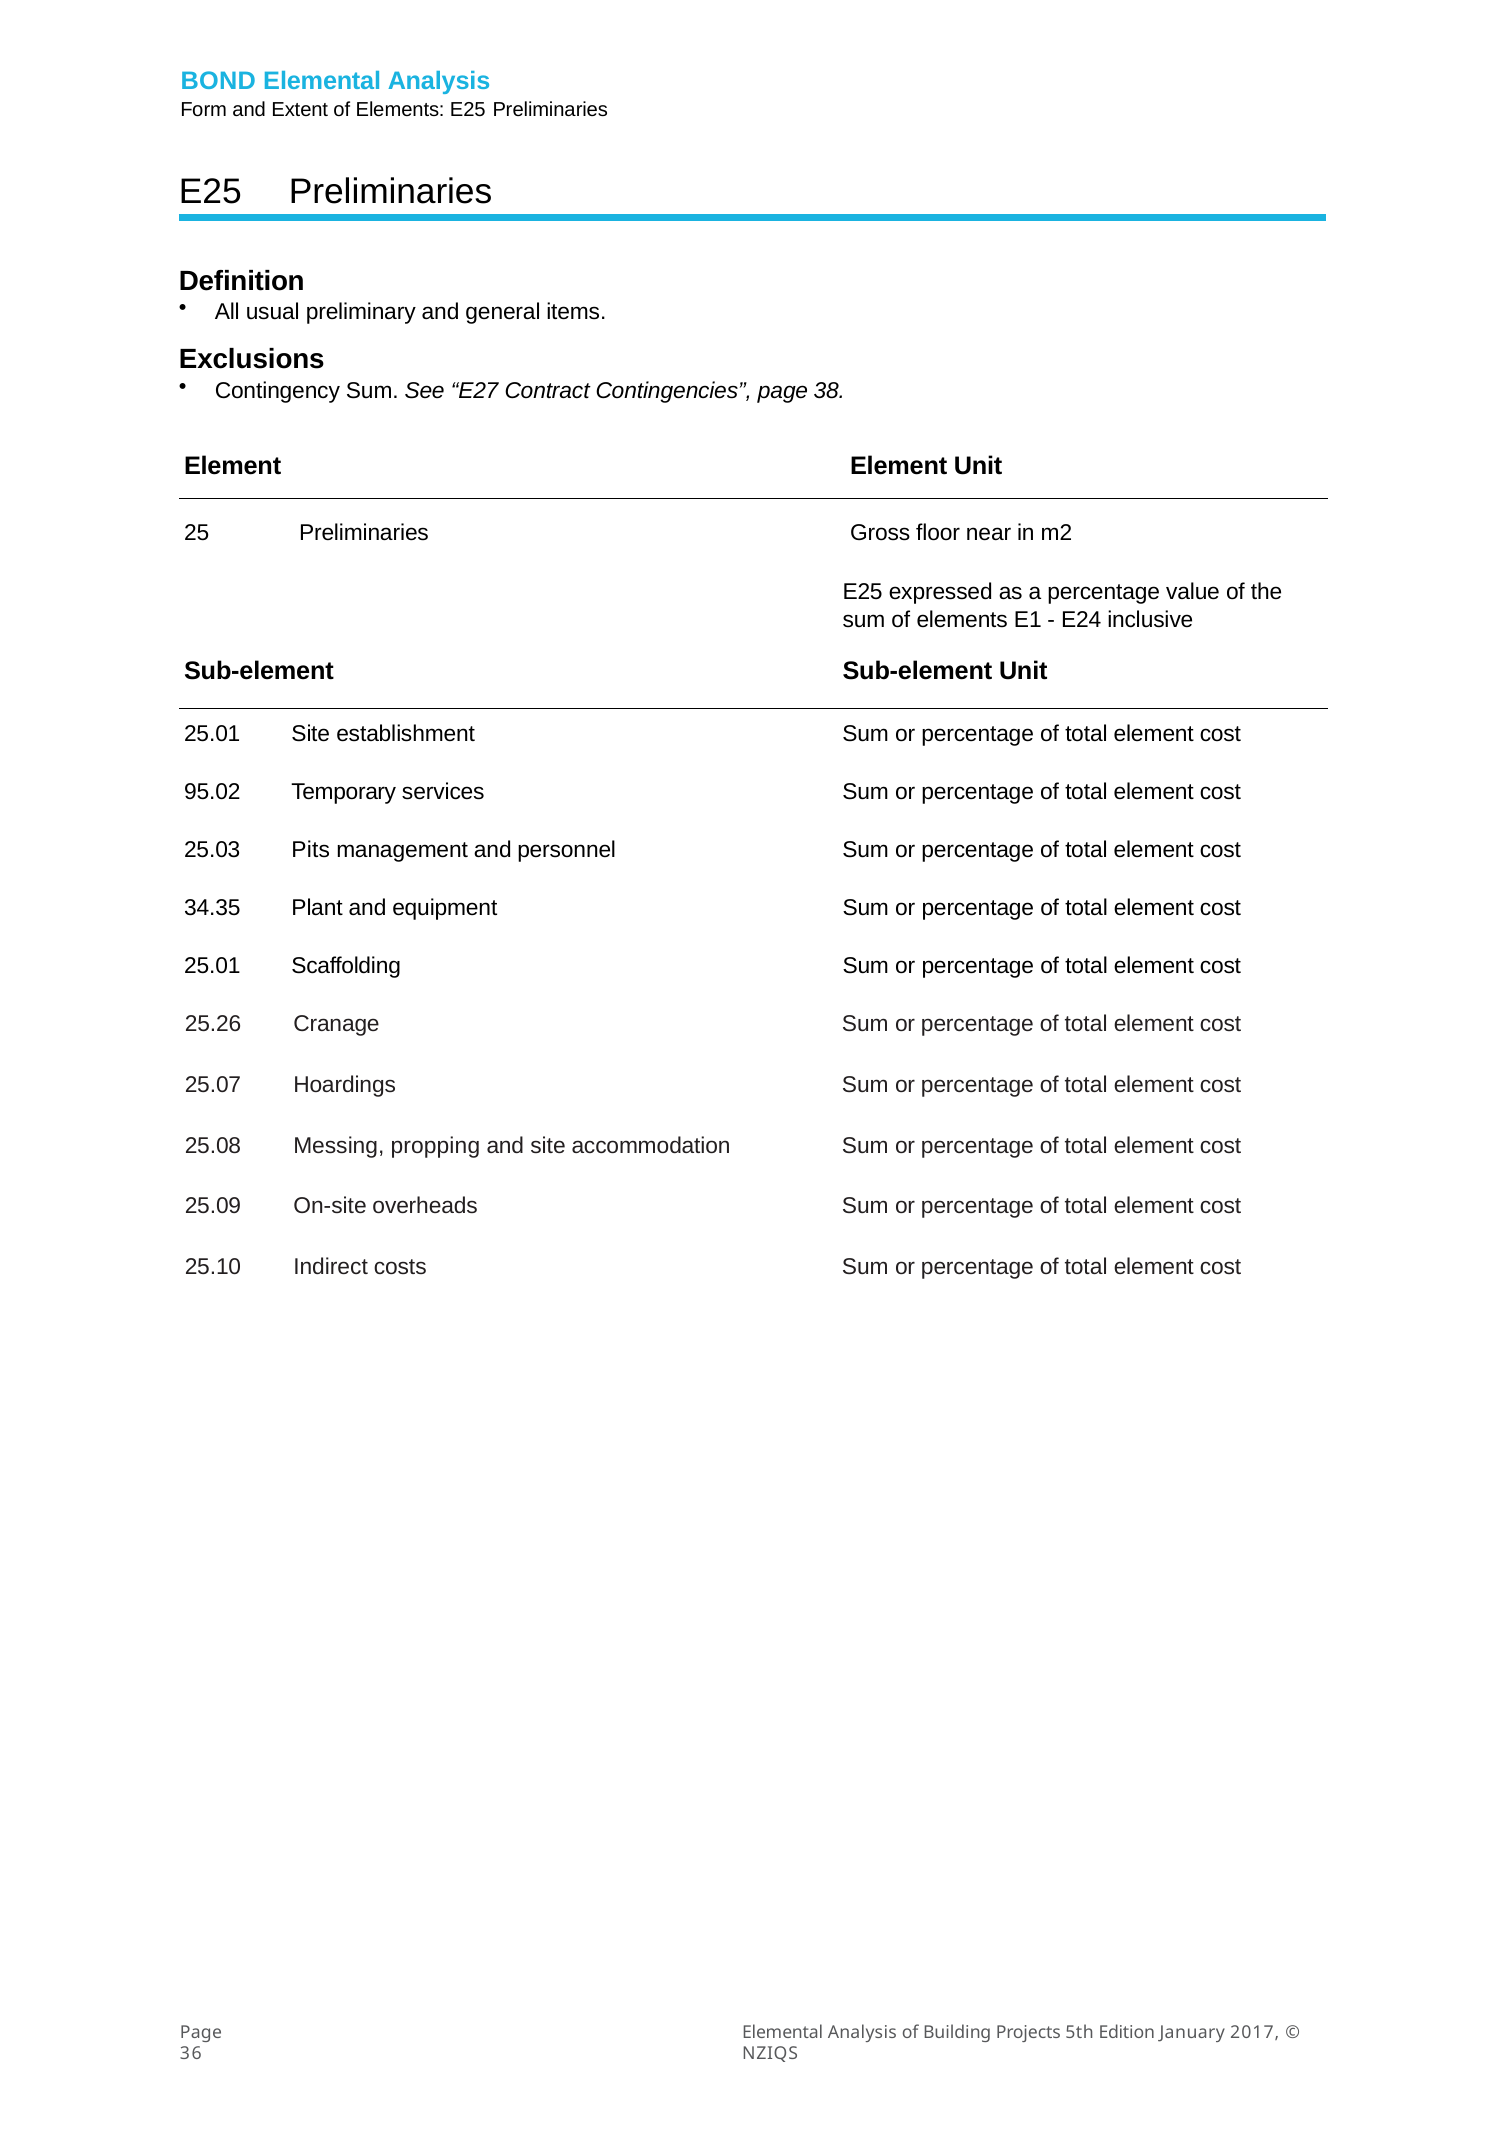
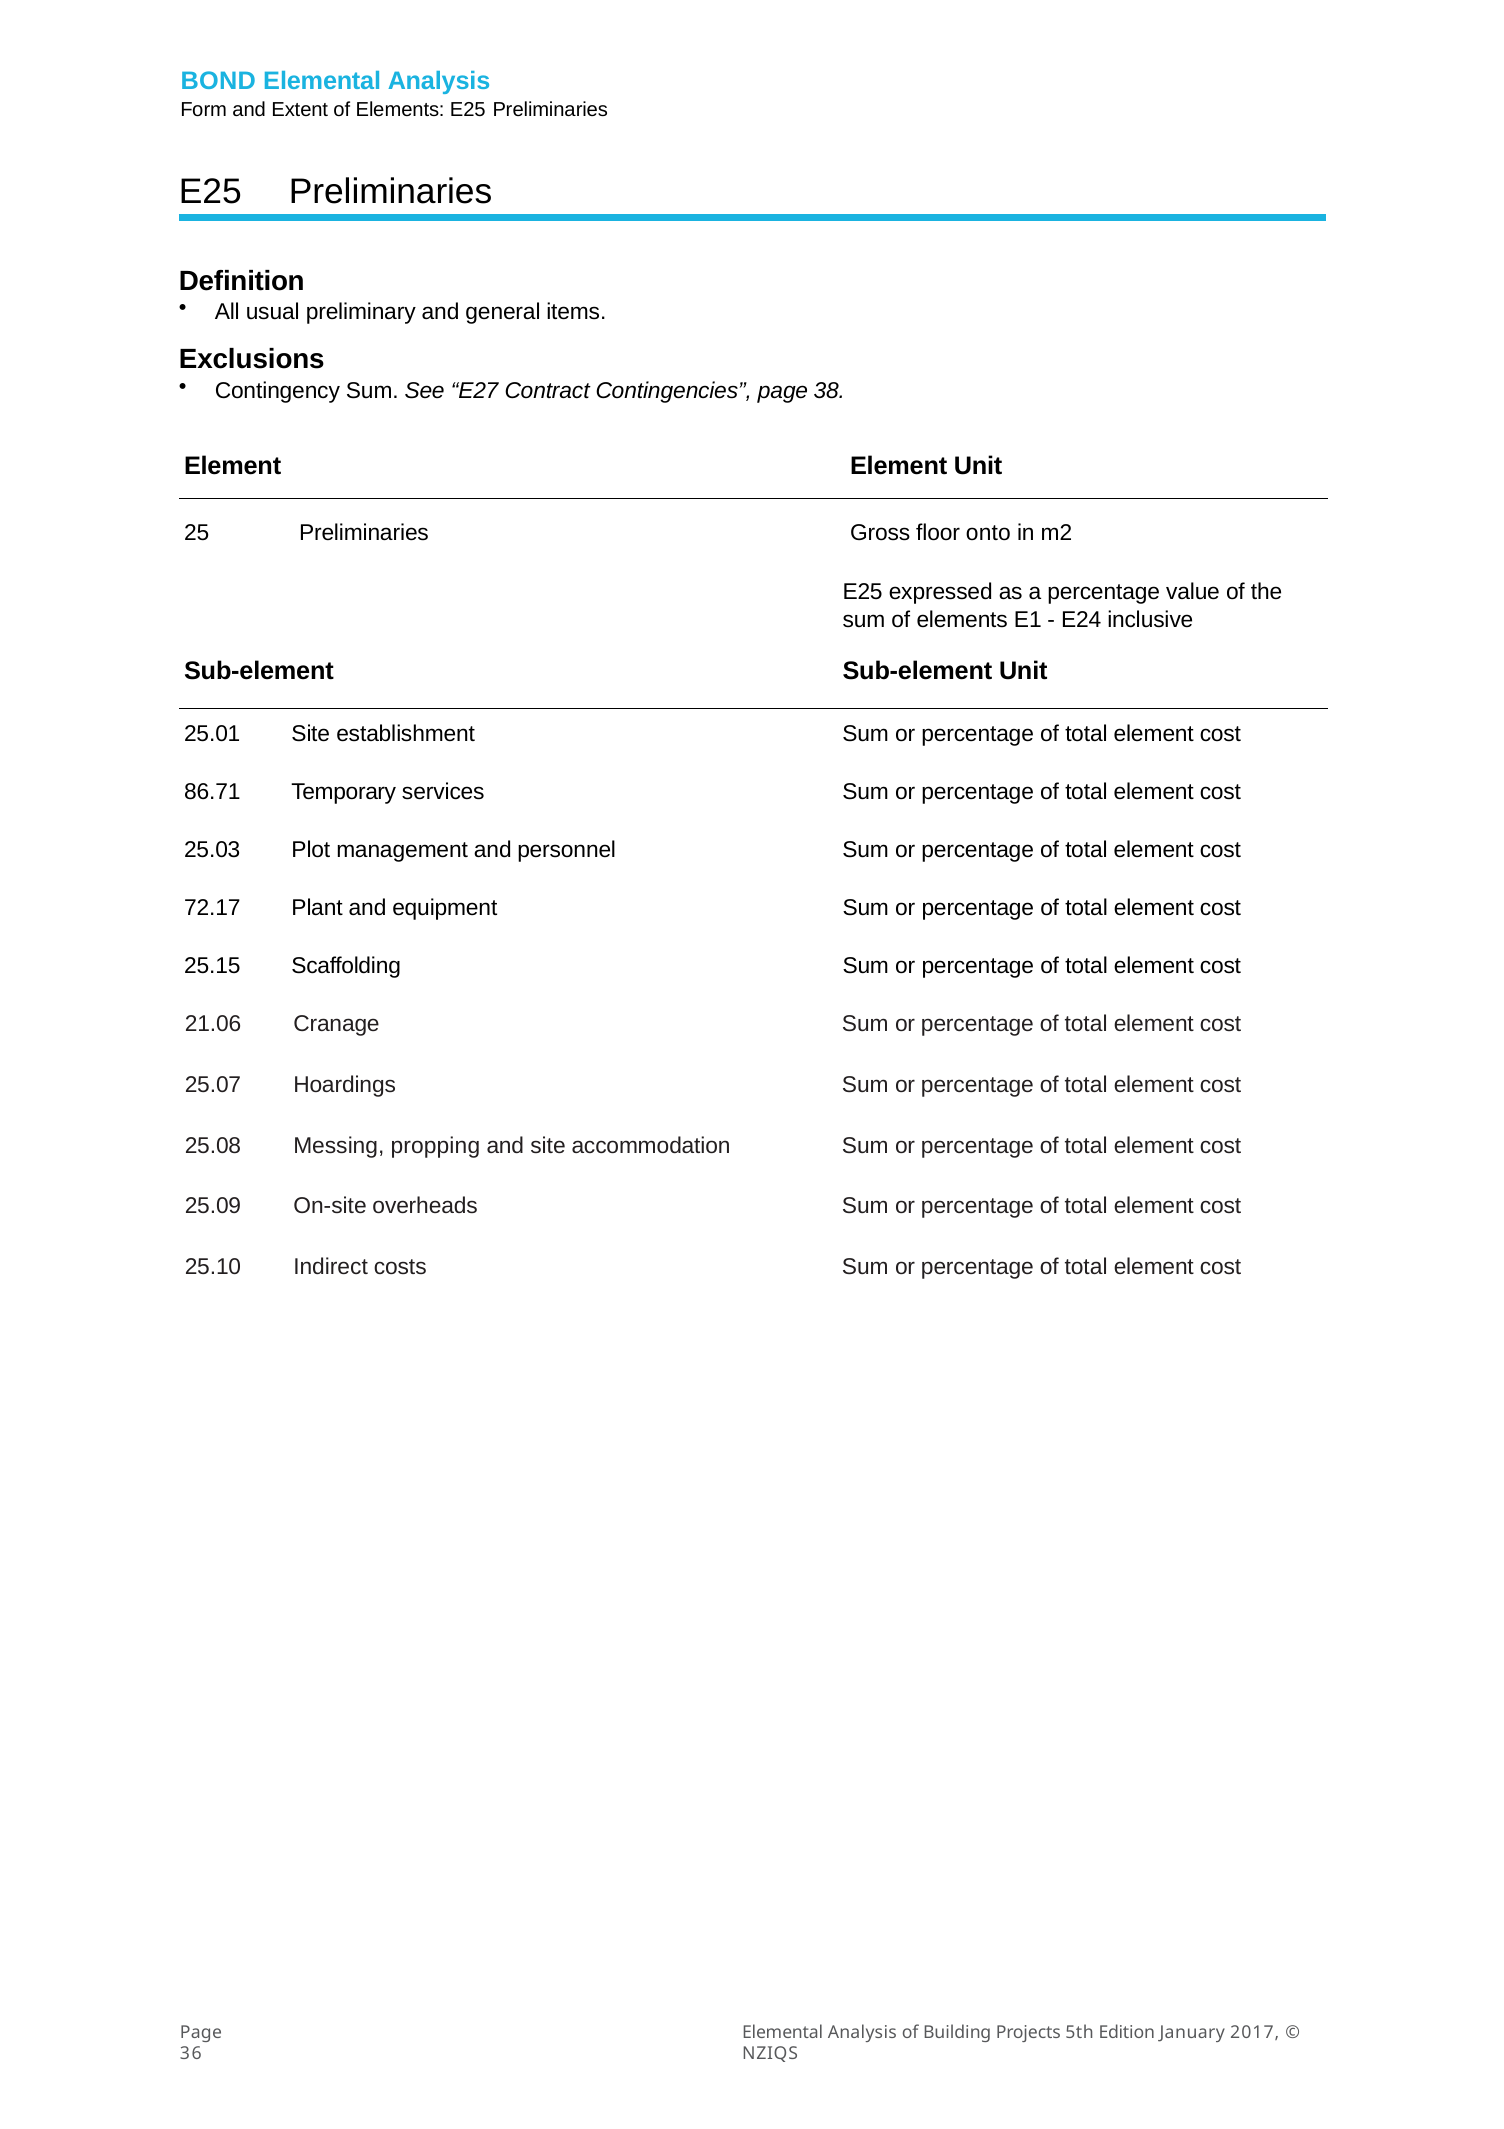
near: near -> onto
95.02: 95.02 -> 86.71
Pits: Pits -> Plot
34.35: 34.35 -> 72.17
25.01 at (212, 966): 25.01 -> 25.15
25.26: 25.26 -> 21.06
